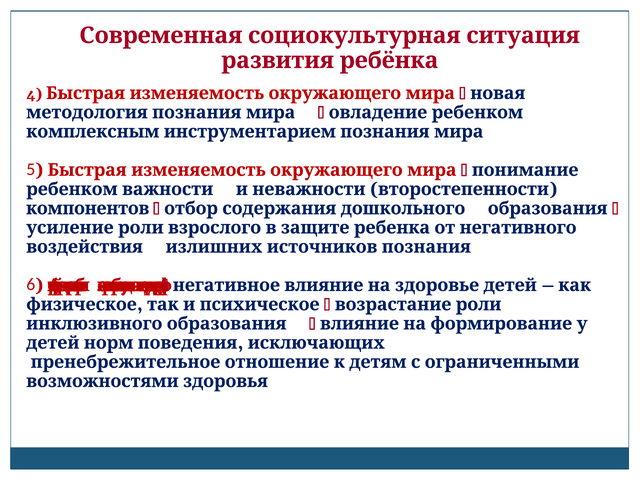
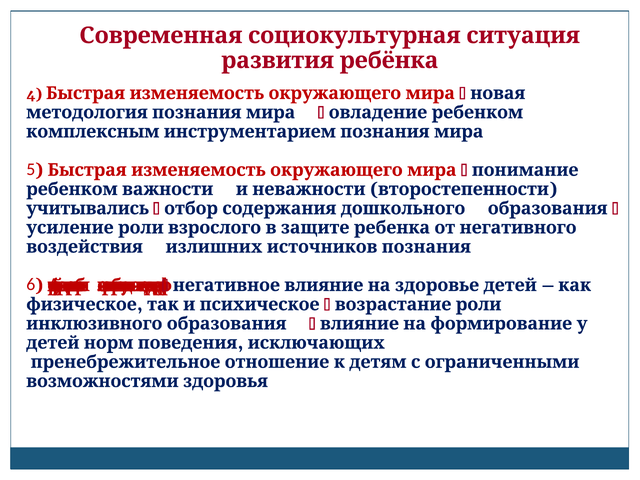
компонентов: компонентов -> учитывались
